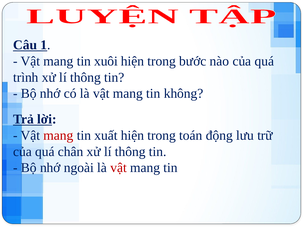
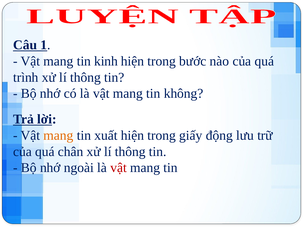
xuôi: xuôi -> kinh
mang at (58, 136) colour: red -> orange
toán: toán -> giấy
